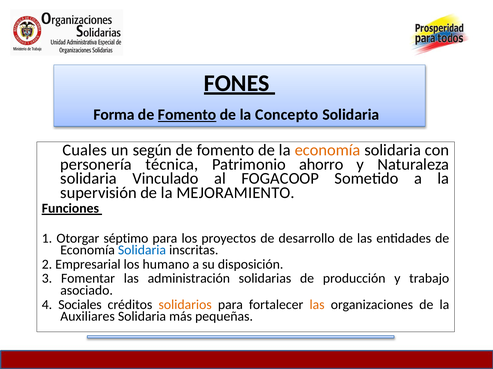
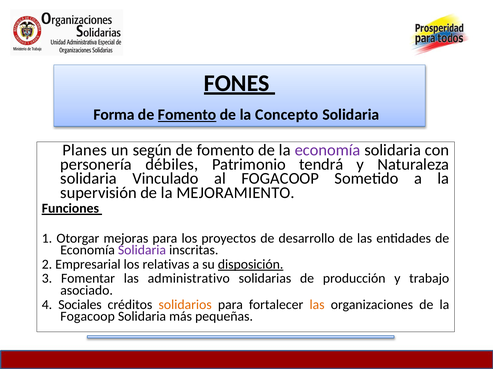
Cuales: Cuales -> Planes
economía at (328, 150) colour: orange -> purple
técnica: técnica -> débiles
ahorro: ahorro -> tendrá
séptimo: séptimo -> mejoras
Solidaria at (142, 250) colour: blue -> purple
humano: humano -> relativas
disposición underline: none -> present
administración: administración -> administrativo
Auxiliares at (88, 317): Auxiliares -> Fogacoop
